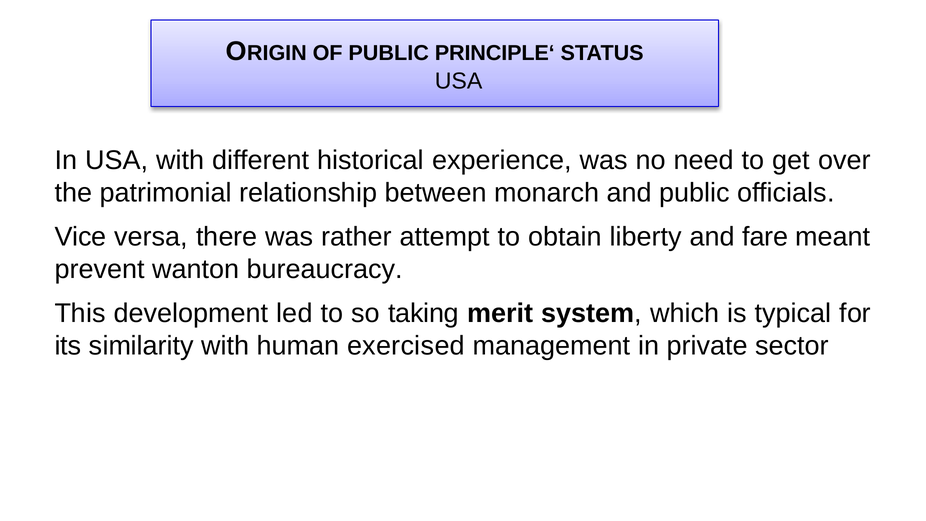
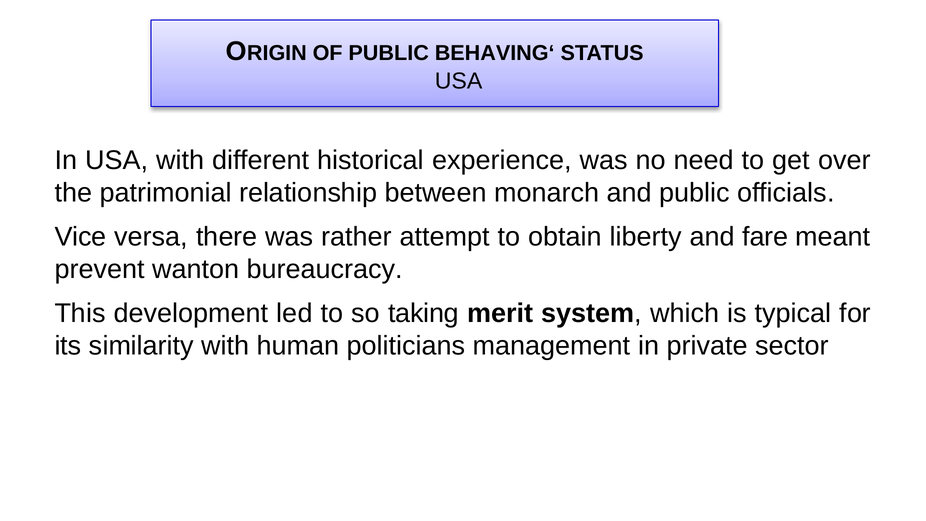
PRINCIPLE‘: PRINCIPLE‘ -> BEHAVING‘
exercised: exercised -> politicians
